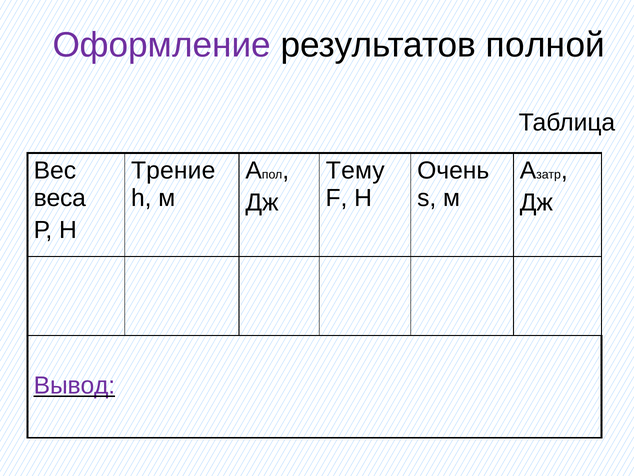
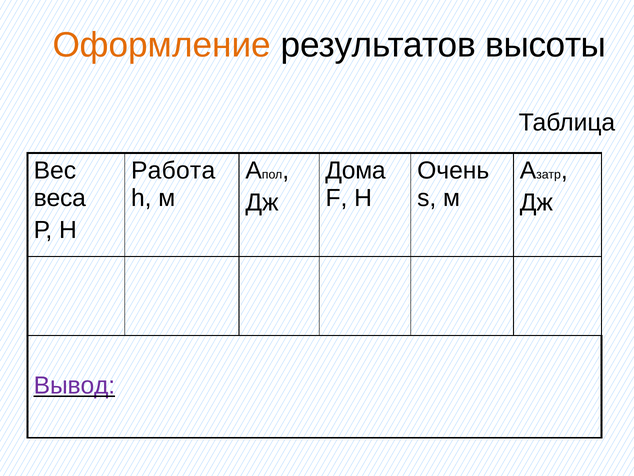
Оформление colour: purple -> orange
полной: полной -> высоты
Трение: Трение -> Работа
Тему: Тему -> Дома
